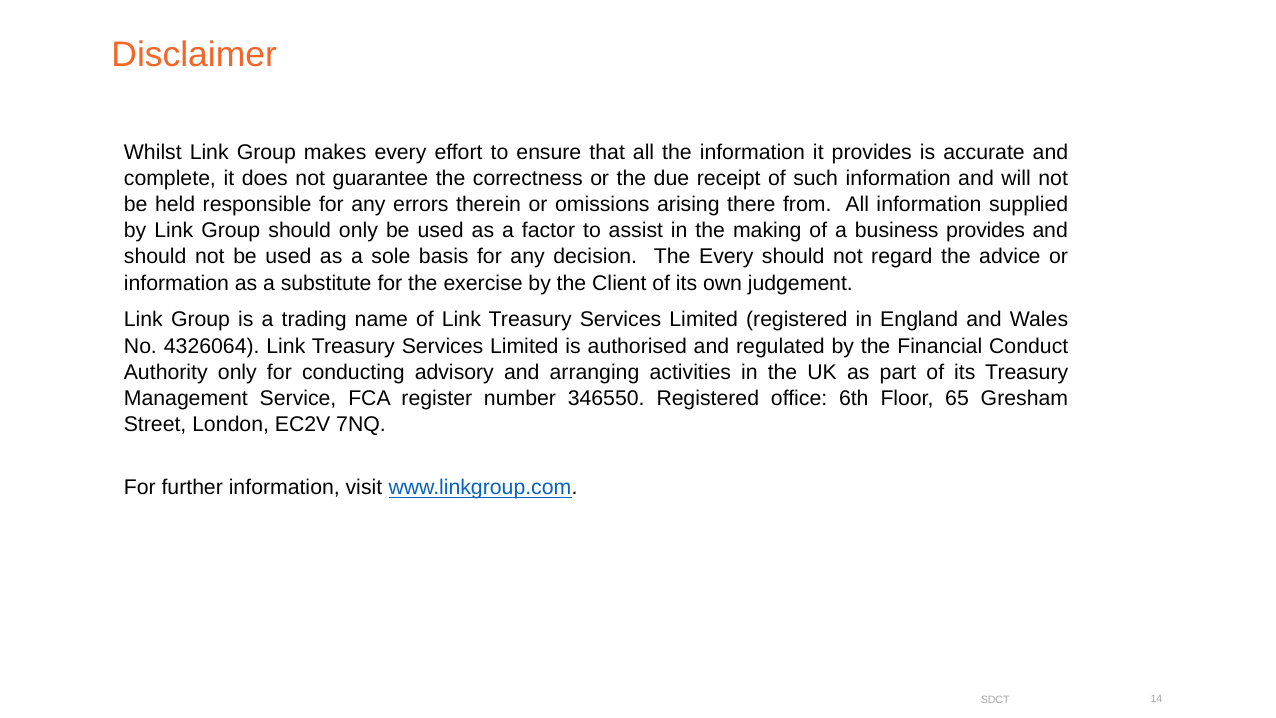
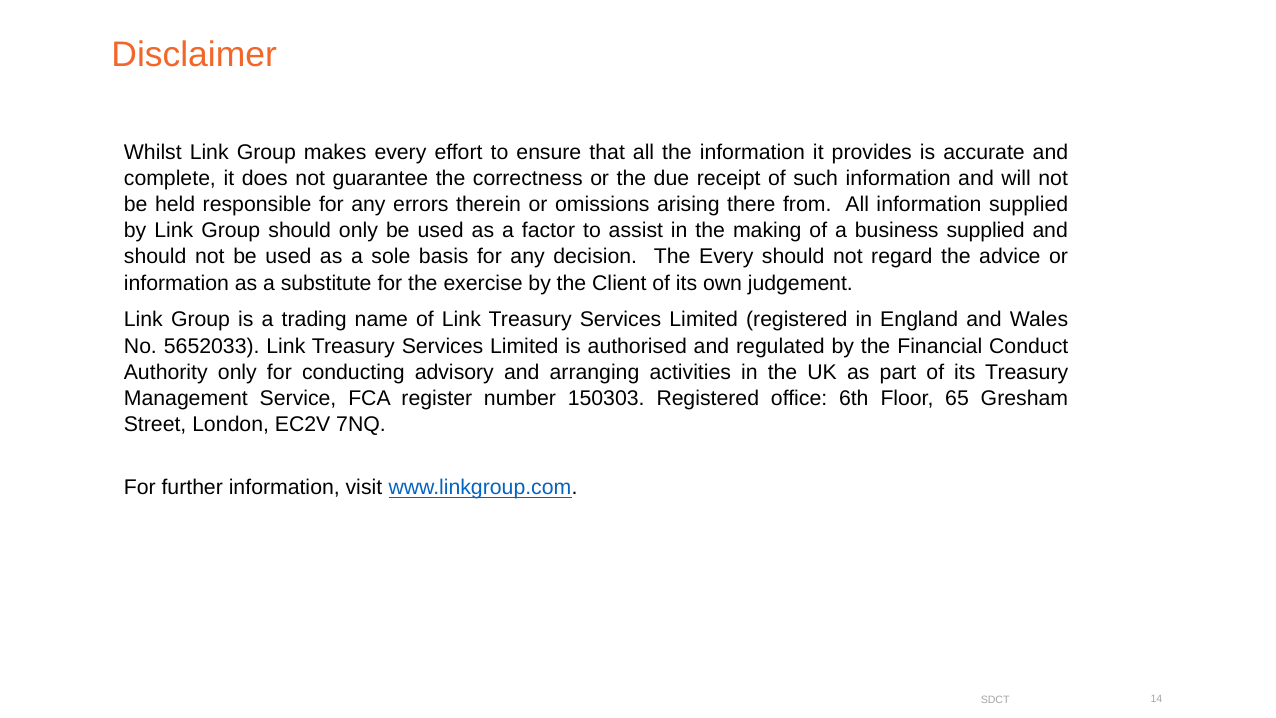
business provides: provides -> supplied
4326064: 4326064 -> 5652033
346550: 346550 -> 150303
